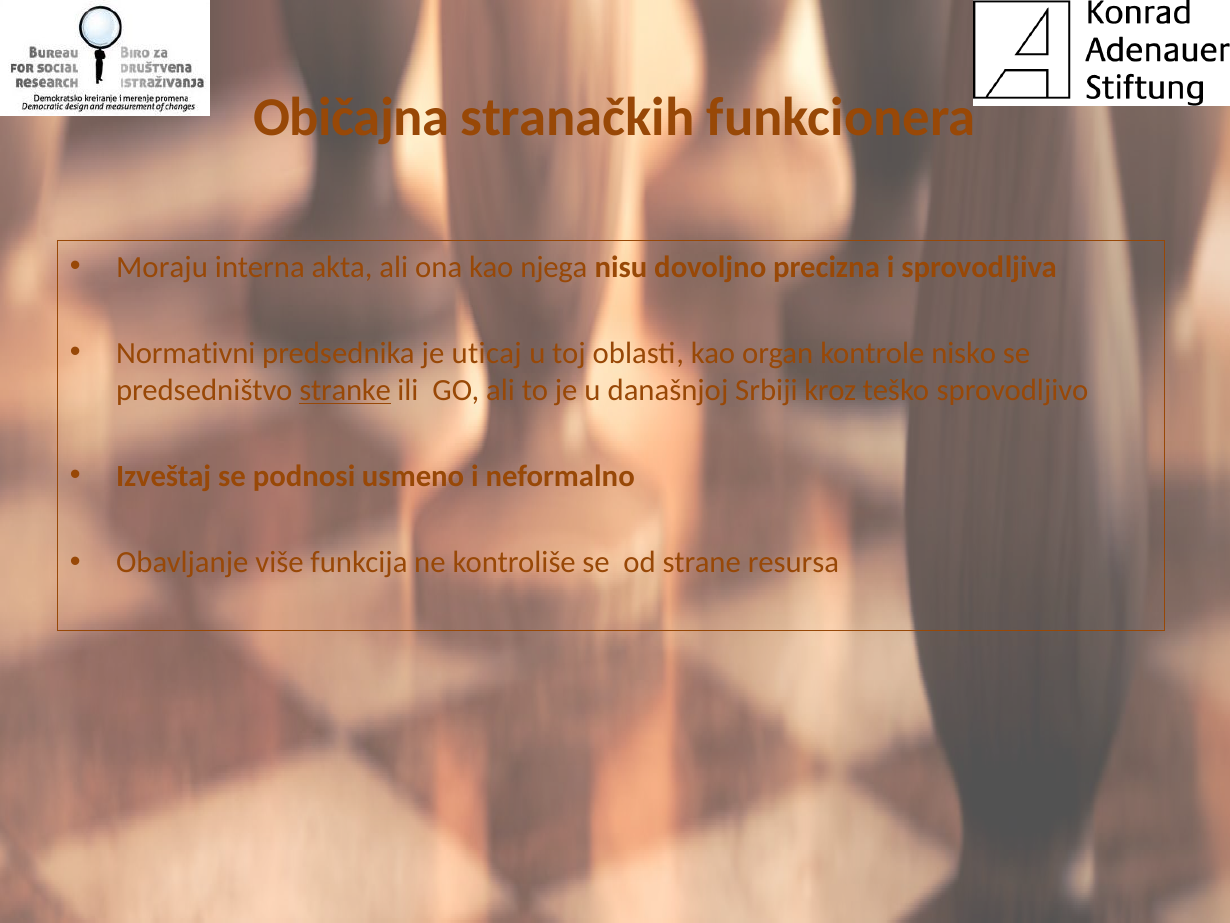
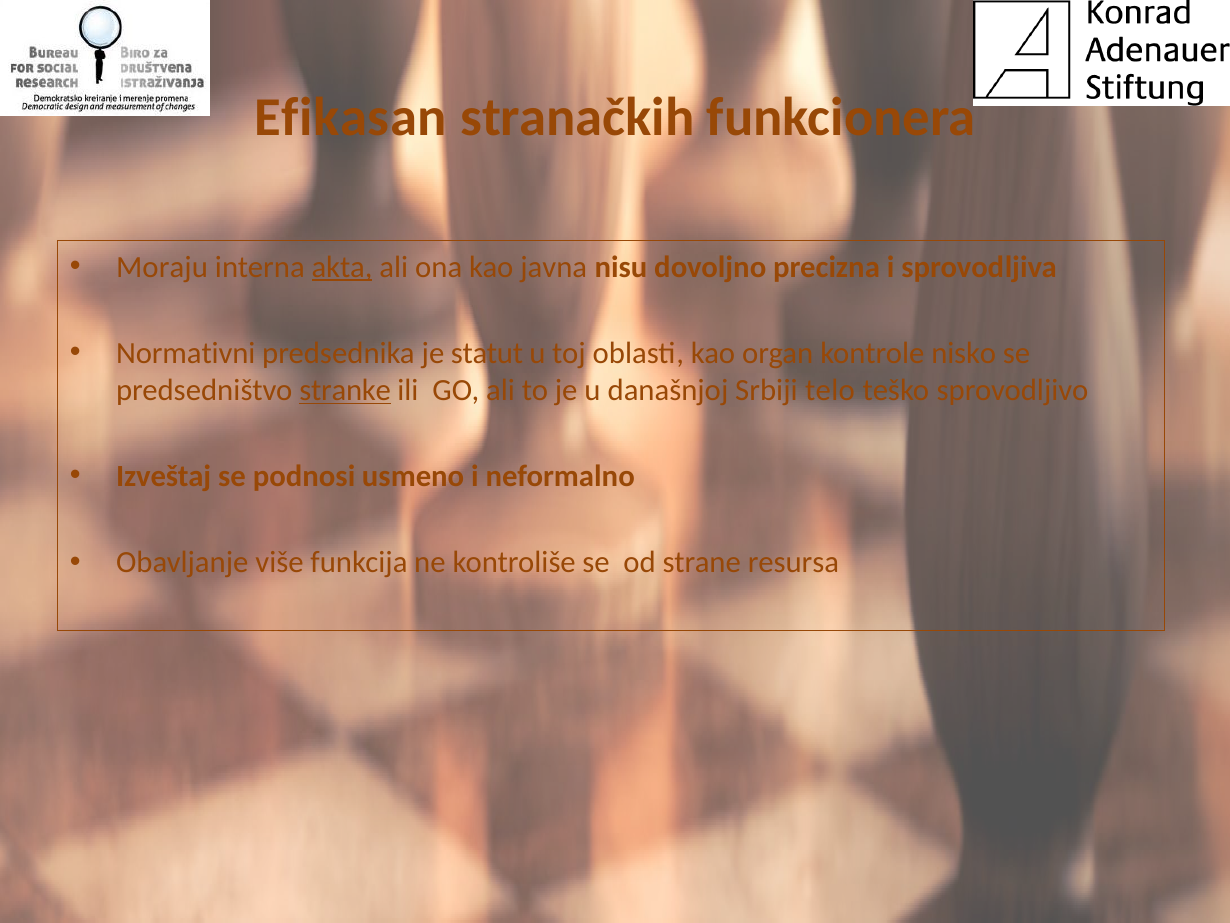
Običajna: Običajna -> Efikasan
akta underline: none -> present
njega: njega -> javna
uticaj: uticaj -> statut
kroz: kroz -> telo
